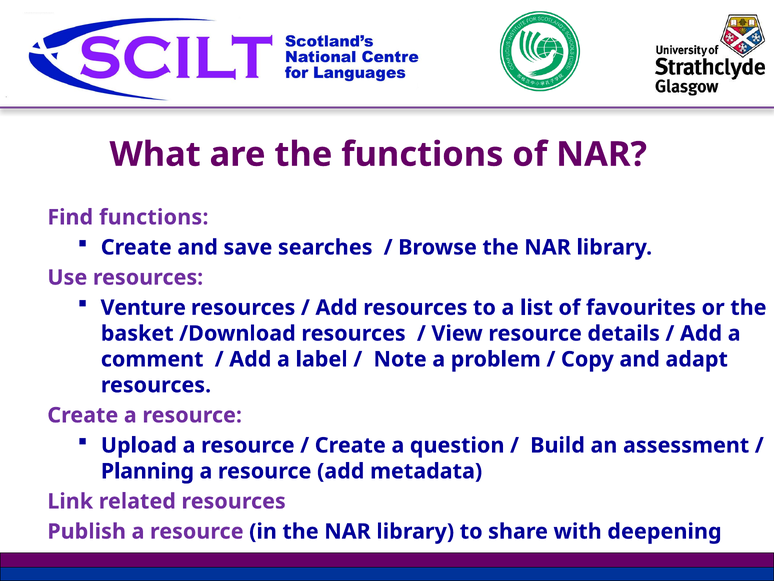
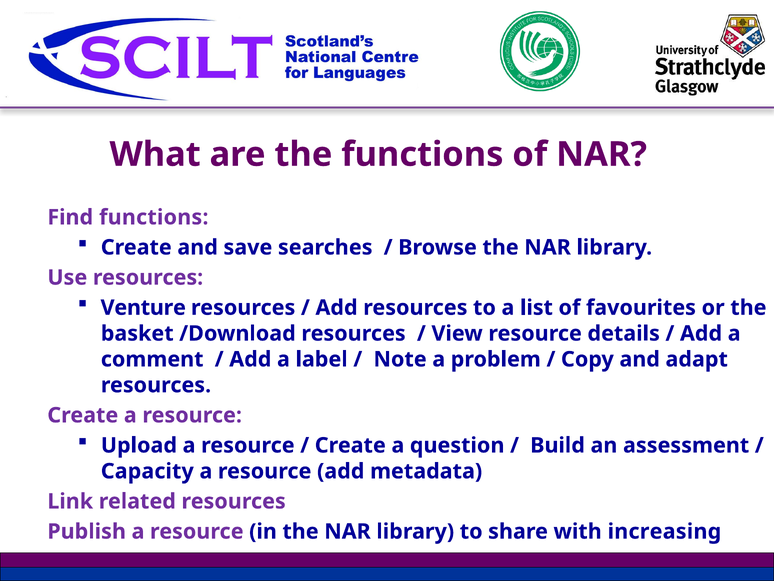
Planning: Planning -> Capacity
deepening: deepening -> increasing
